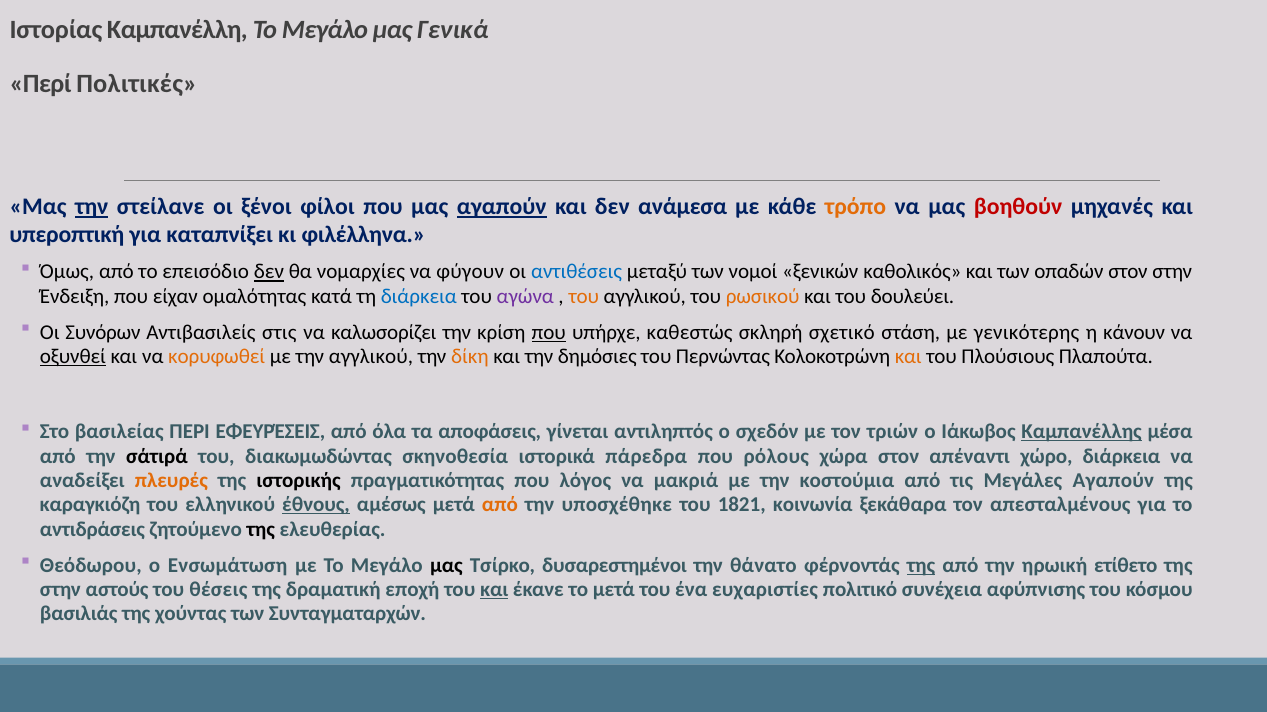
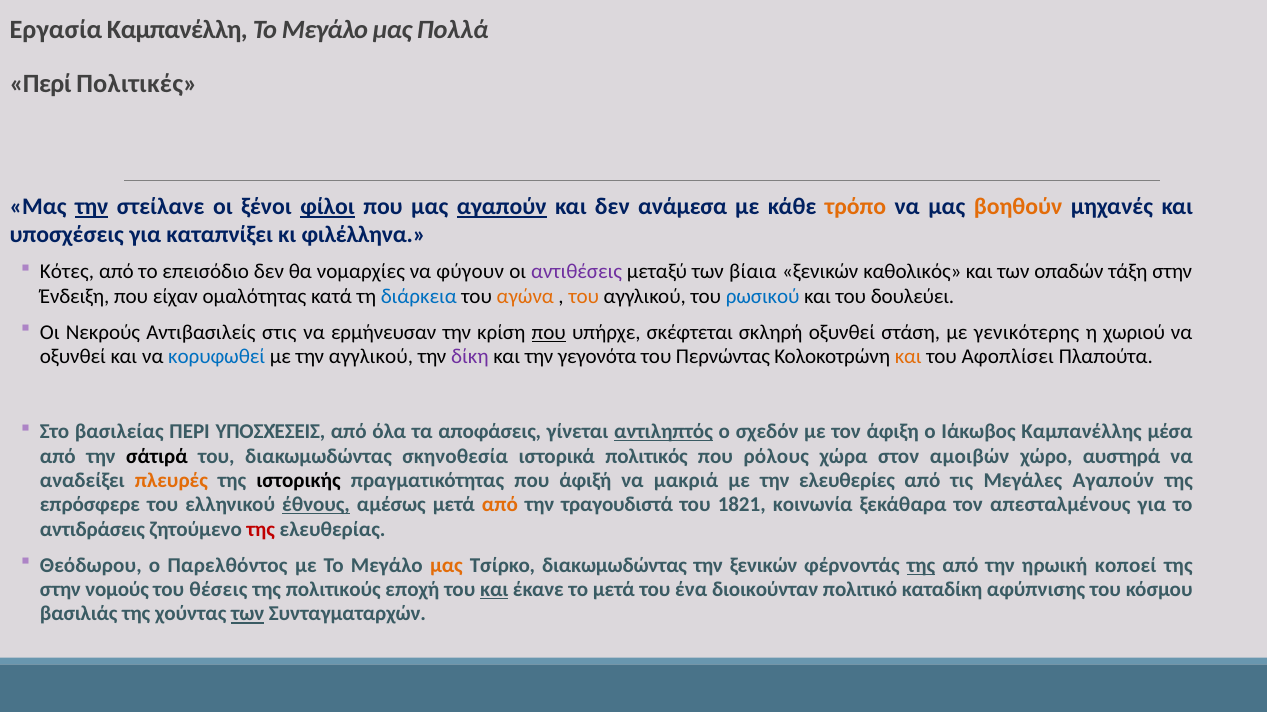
Ιστορίας: Ιστορίας -> Εργασία
Γενικά: Γενικά -> Πολλά
φίλοι underline: none -> present
βοηθούν colour: red -> orange
υπεροπτική at (67, 235): υπεροπτική -> υποσχέσεις
Όμως: Όμως -> Κότες
δεν at (269, 272) underline: present -> none
αντιθέσεις colour: blue -> purple
νομοί: νομοί -> βίαια
οπαδών στον: στον -> τάξη
αγώνα colour: purple -> orange
ρωσικού colour: orange -> blue
Συνόρων: Συνόρων -> Νεκρούς
καλωσορίζει: καλωσορίζει -> ερμήνευσαν
καθεστώς: καθεστώς -> σκέφτεται
σκληρή σχετικό: σχετικό -> οξυνθεί
κάνουν: κάνουν -> χωριού
οξυνθεί at (73, 357) underline: present -> none
κορυφωθεί colour: orange -> blue
δίκη colour: orange -> purple
δημόσιες: δημόσιες -> γεγονότα
Πλούσιους: Πλούσιους -> Αφοπλίσει
ΠΕΡΙ ΕΦΕΥΡΈΣΕΙΣ: ΕΦΕΥΡΈΣΕΙΣ -> ΥΠΟΣΧΈΣΕΙΣ
αντιληπτός underline: none -> present
τριών: τριών -> άφιξη
Καμπανέλλης underline: present -> none
πάρεδρα: πάρεδρα -> πολιτικός
απέναντι: απέναντι -> αμοιβών
χώρο διάρκεια: διάρκεια -> αυστηρά
λόγος: λόγος -> άφιξή
κοστούμια: κοστούμια -> ελευθερίες
καραγκιόζη: καραγκιόζη -> επρόσφερε
υποσχέθηκε: υποσχέθηκε -> τραγουδιστά
της at (261, 530) colour: black -> red
Ενσωμάτωση: Ενσωμάτωση -> Παρελθόντος
μας at (446, 566) colour: black -> orange
Τσίρκο δυσαρεστημένοι: δυσαρεστημένοι -> διακωμωδώντας
την θάνατο: θάνατο -> ξενικών
ετίθετο: ετίθετο -> κοποεί
αστούς: αστούς -> νομούς
δραματική: δραματική -> πολιτικούς
ευχαριστίες: ευχαριστίες -> διοικούνταν
συνέχεια: συνέχεια -> καταδίκη
των at (248, 614) underline: none -> present
